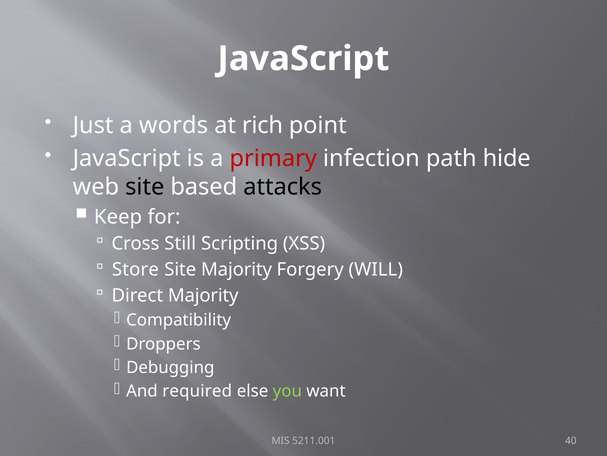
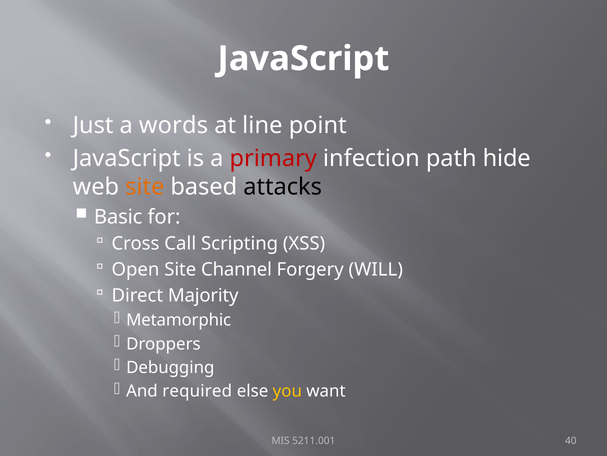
rich: rich -> line
site at (145, 186) colour: black -> orange
Keep: Keep -> Basic
Still: Still -> Call
Store: Store -> Open
Site Majority: Majority -> Channel
Compatibility: Compatibility -> Metamorphic
you colour: light green -> yellow
